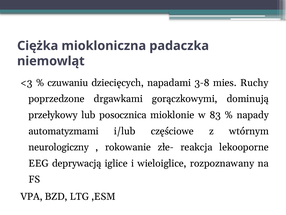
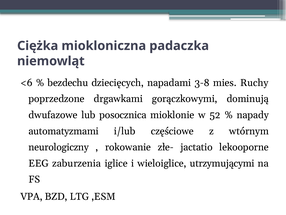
<3: <3 -> <6
czuwaniu: czuwaniu -> bezdechu
przełykowy: przełykowy -> dwufazowe
83: 83 -> 52
reakcja: reakcja -> jactatio
deprywacją: deprywacją -> zaburzenia
rozpoznawany: rozpoznawany -> utrzymującymi
